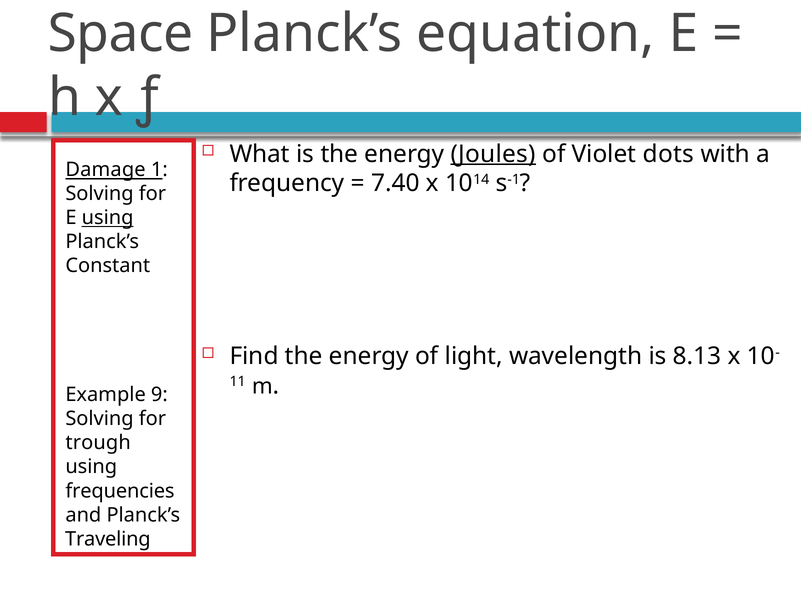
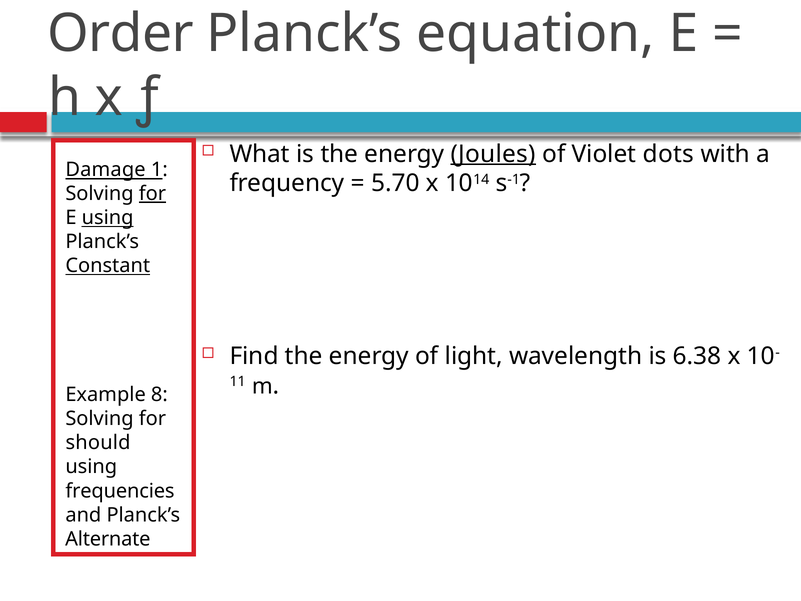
Space: Space -> Order
7.40: 7.40 -> 5.70
for at (152, 194) underline: none -> present
Constant underline: none -> present
8.13: 8.13 -> 6.38
9: 9 -> 8
trough: trough -> should
Traveling: Traveling -> Alternate
